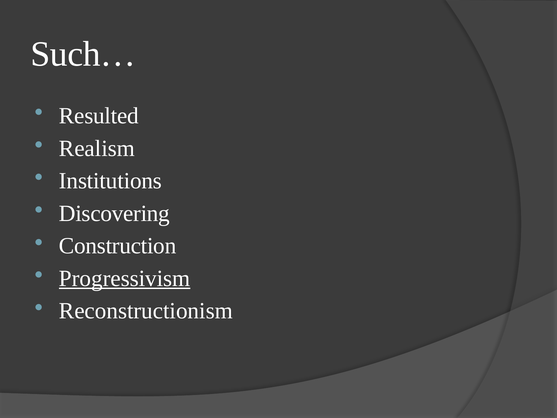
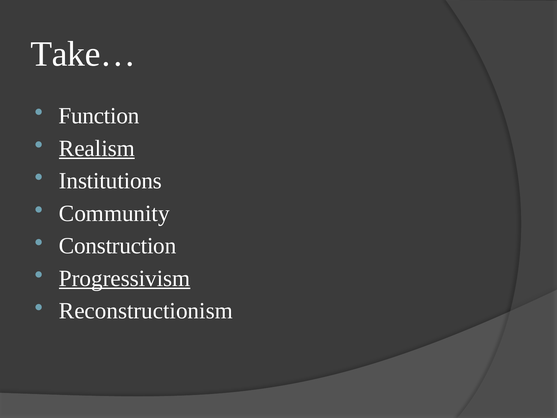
Such…: Such… -> Take…
Resulted: Resulted -> Function
Realism underline: none -> present
Discovering: Discovering -> Community
